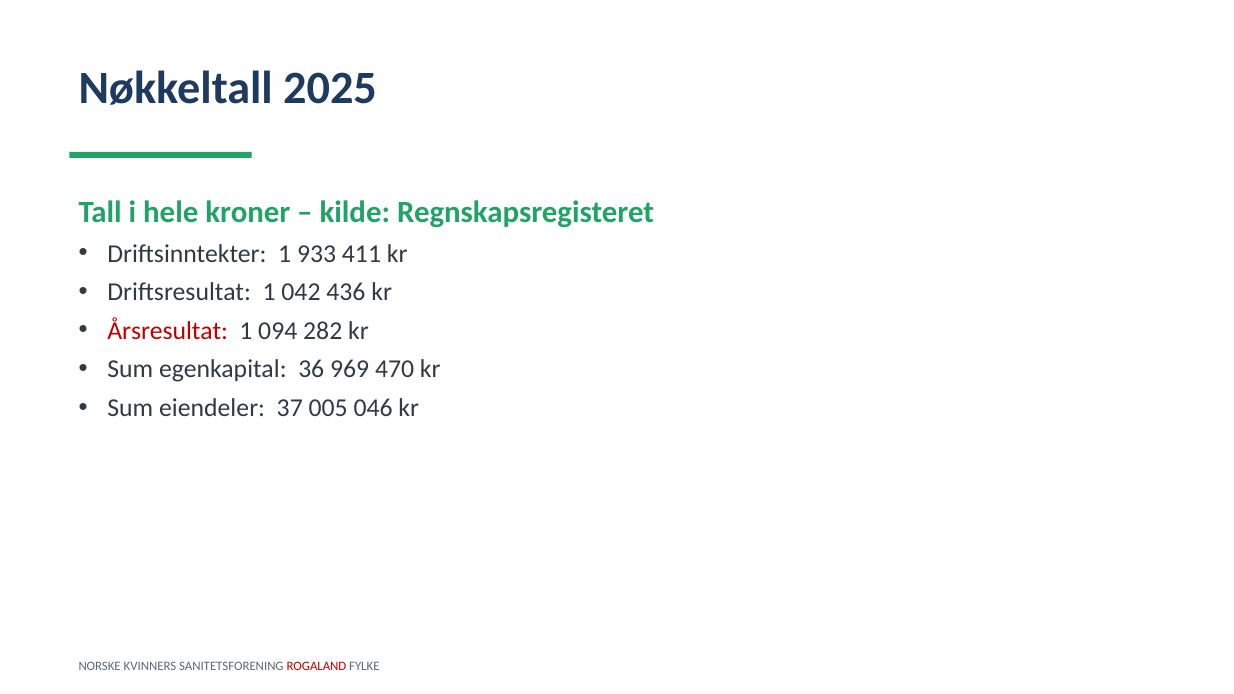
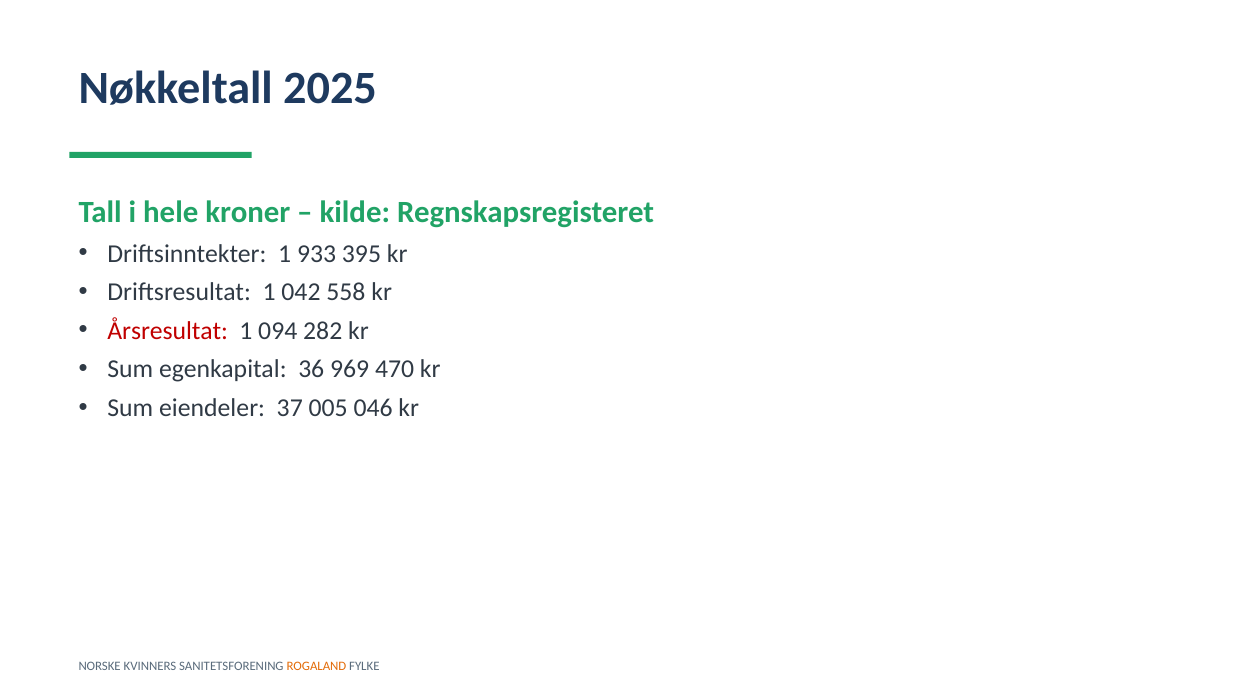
411: 411 -> 395
436: 436 -> 558
ROGALAND colour: red -> orange
